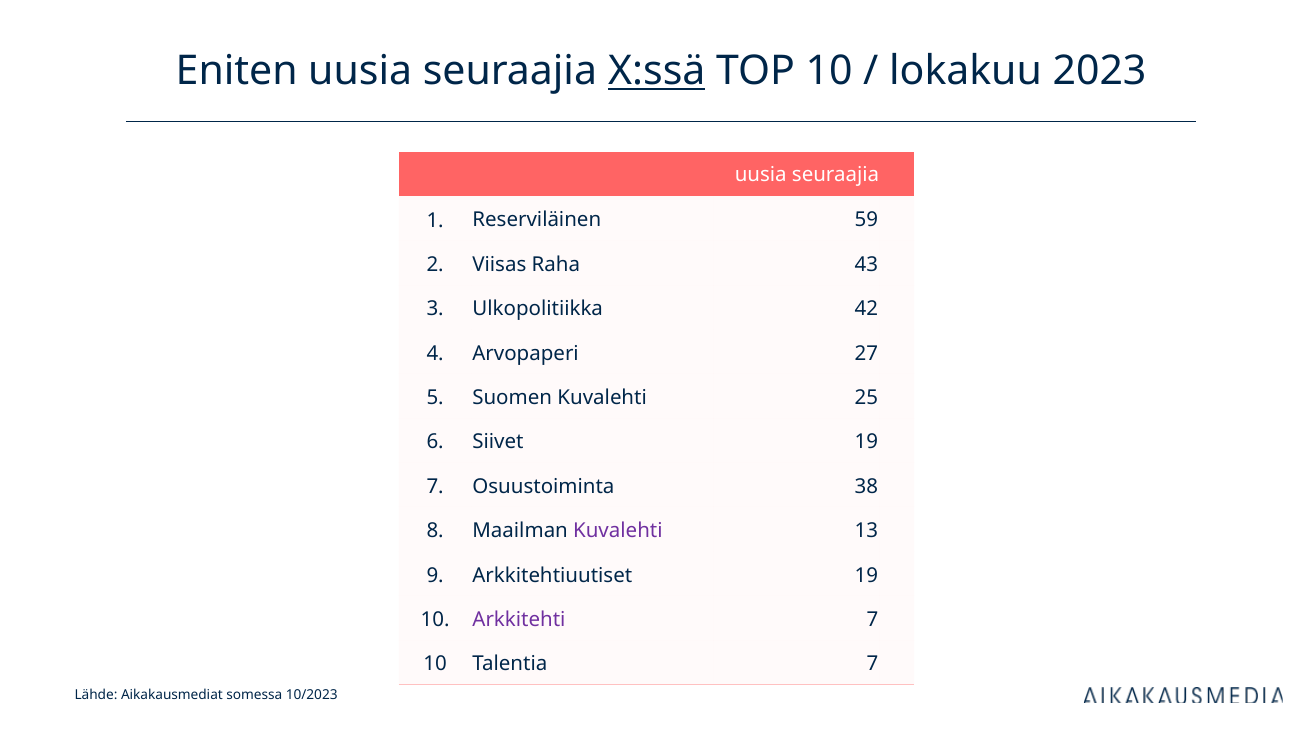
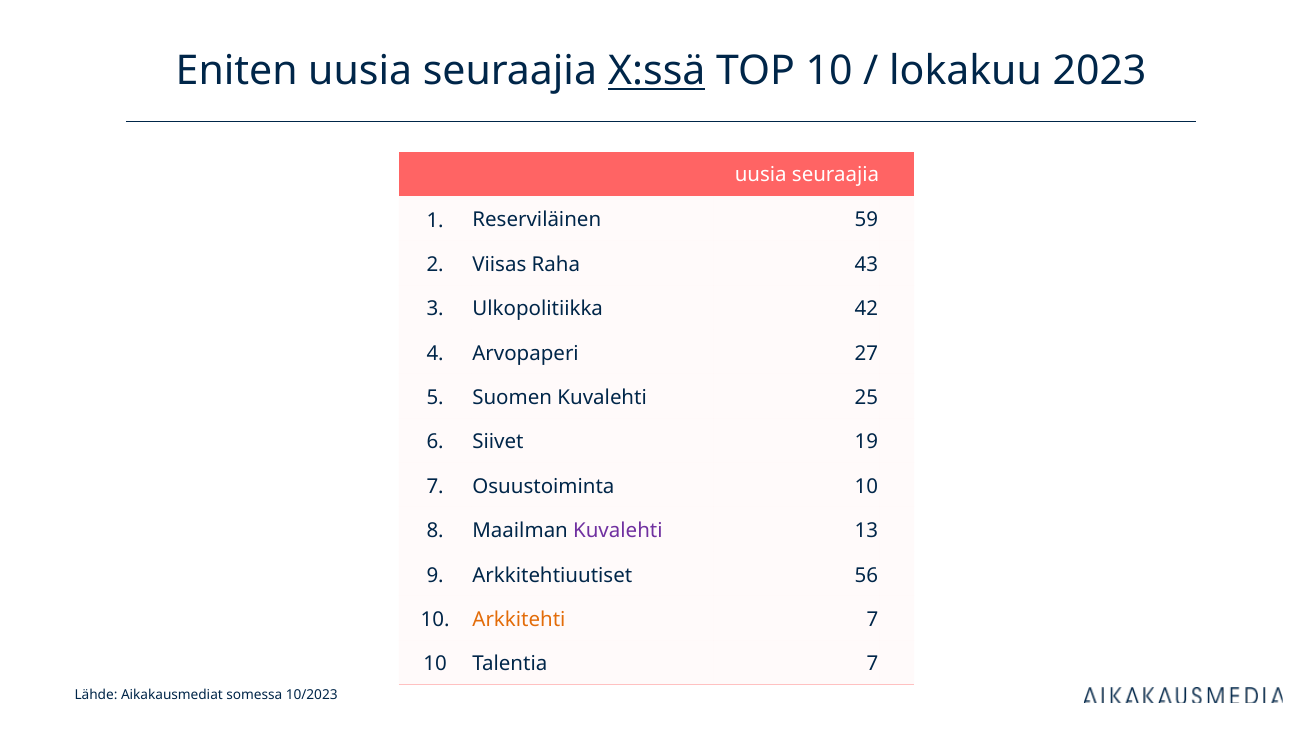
Osuustoiminta 38: 38 -> 10
Arkkitehtiuutiset 19: 19 -> 56
Arkkitehti colour: purple -> orange
